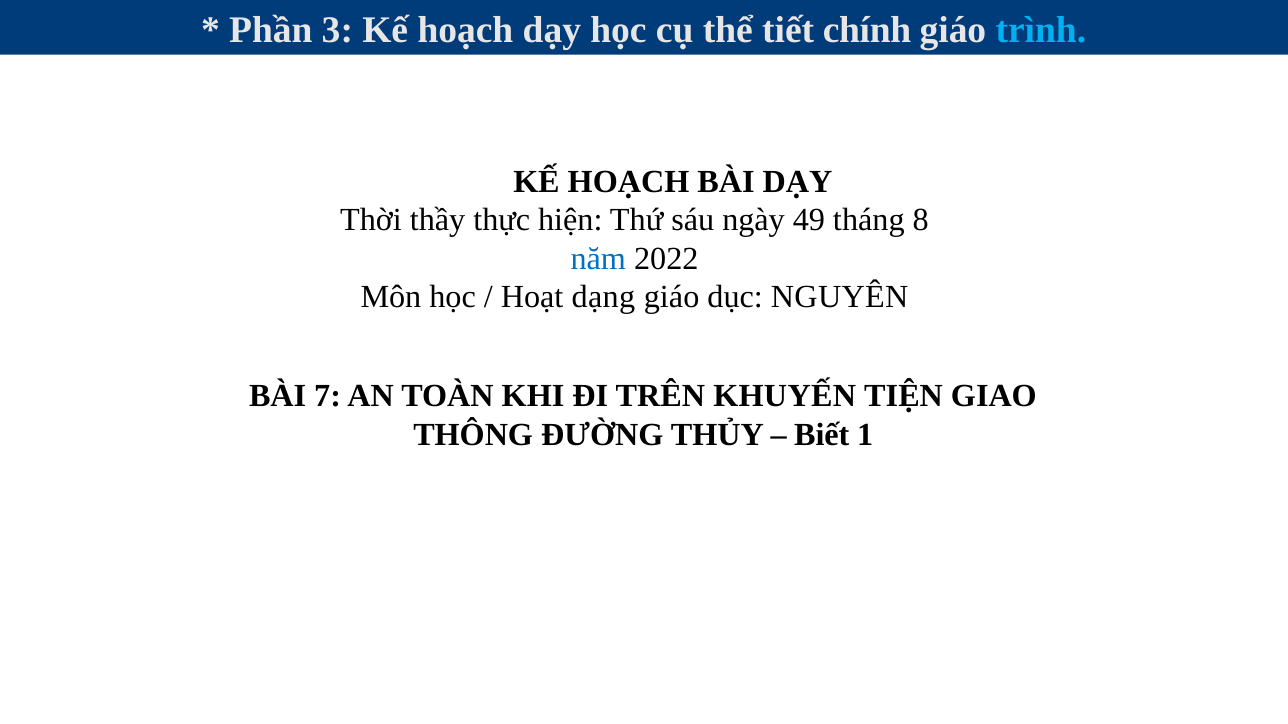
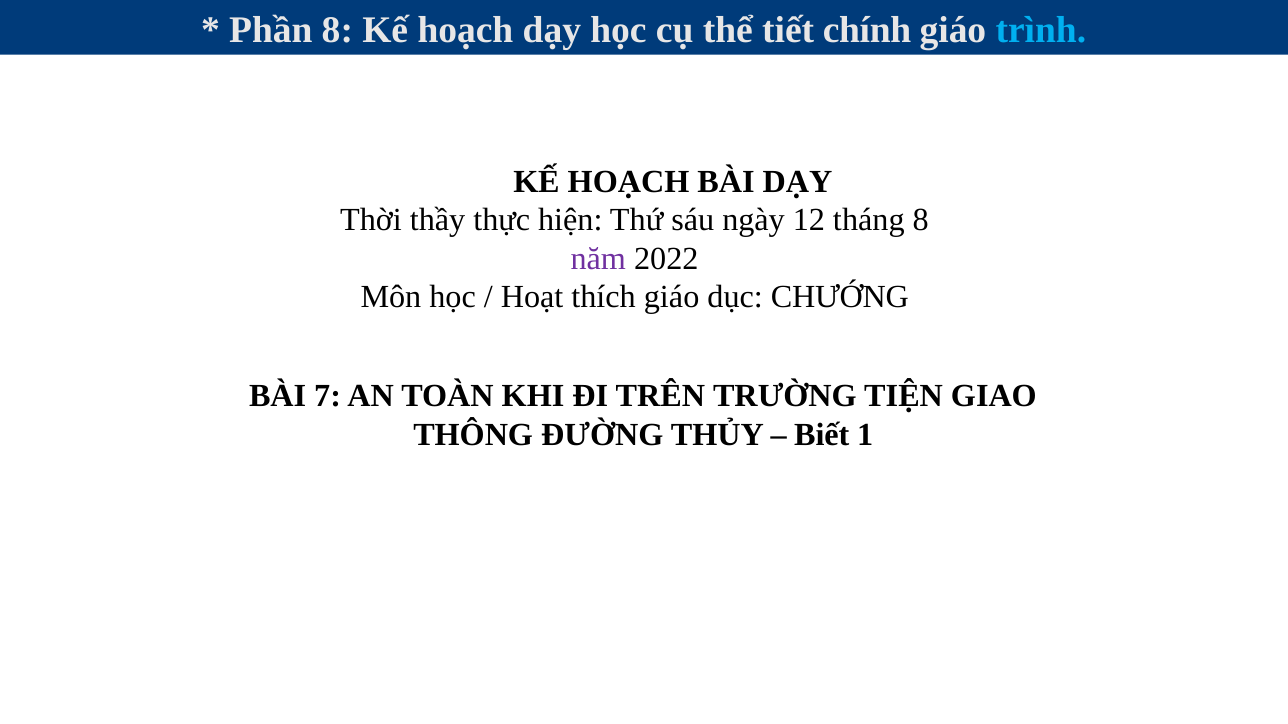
Phần 3: 3 -> 8
49: 49 -> 12
năm colour: blue -> purple
dạng: dạng -> thích
NGUYÊN: NGUYÊN -> CHƯỚNG
KHUYẾN: KHUYẾN -> TRƯỜNG
